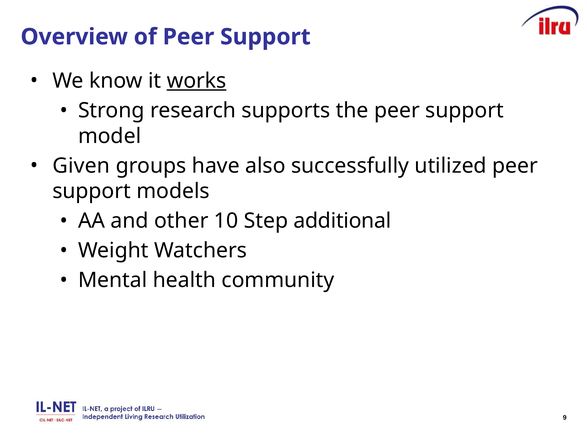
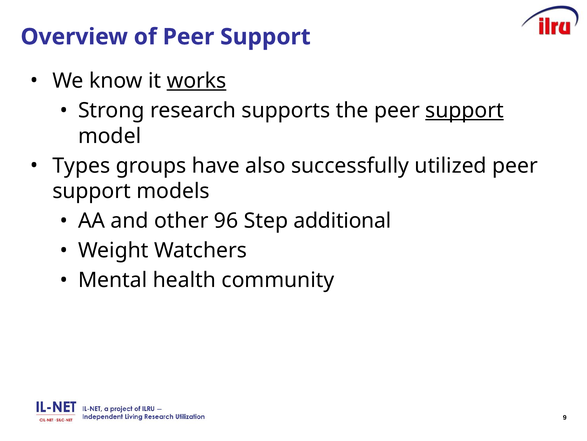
support at (465, 110) underline: none -> present
Given: Given -> Types
10: 10 -> 96
